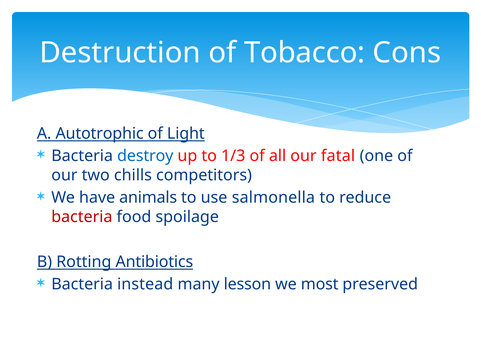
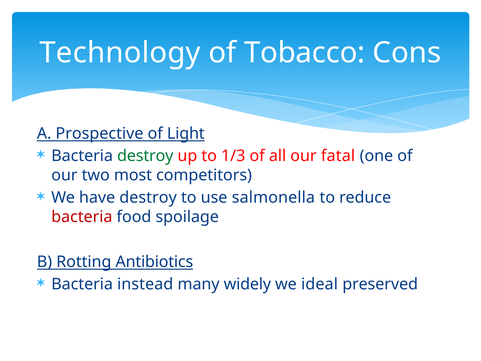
Destruction: Destruction -> Technology
Autotrophic: Autotrophic -> Prospective
destroy at (145, 156) colour: blue -> green
chills: chills -> most
have animals: animals -> destroy
lesson: lesson -> widely
most: most -> ideal
